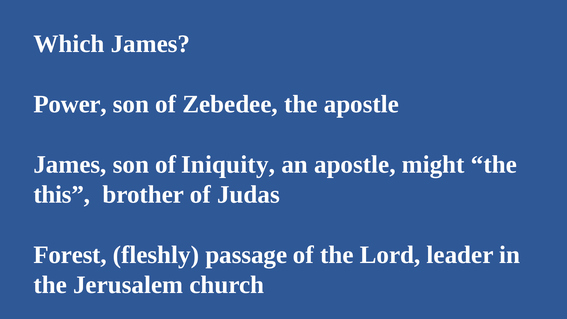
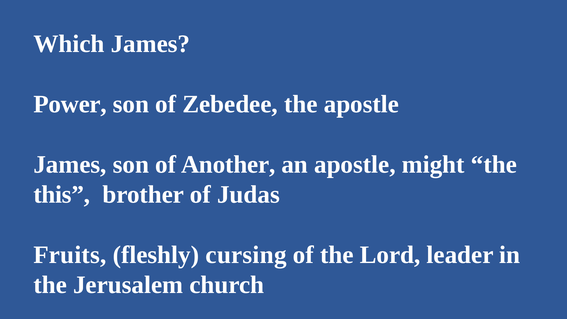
Iniquity: Iniquity -> Another
Forest: Forest -> Fruits
passage: passage -> cursing
